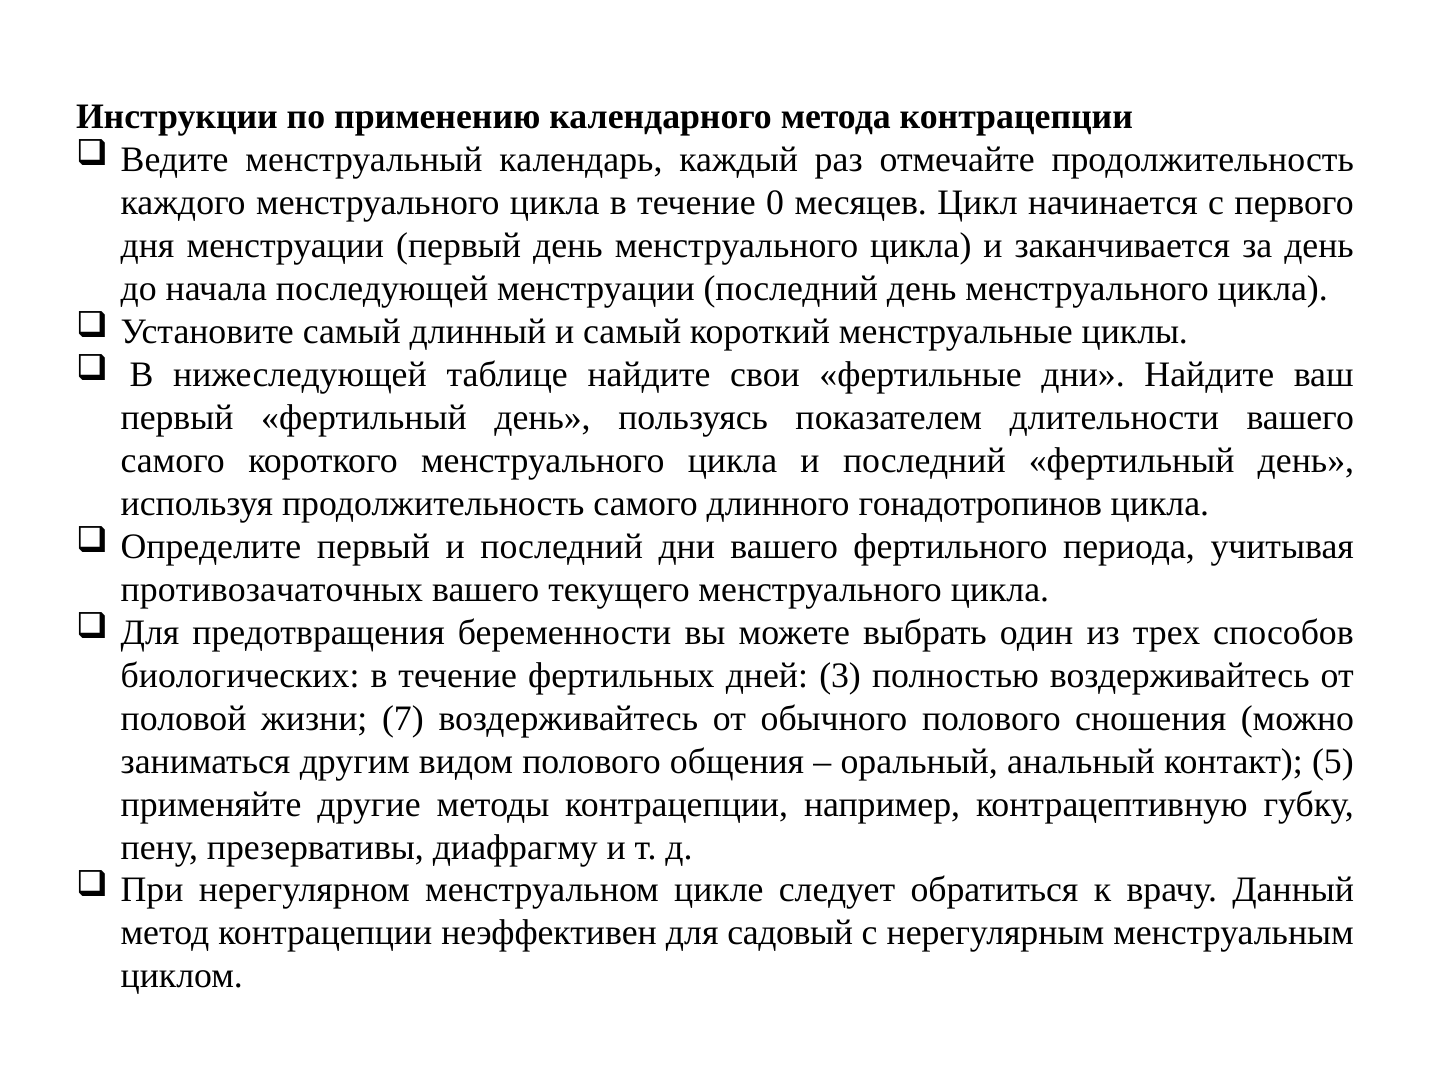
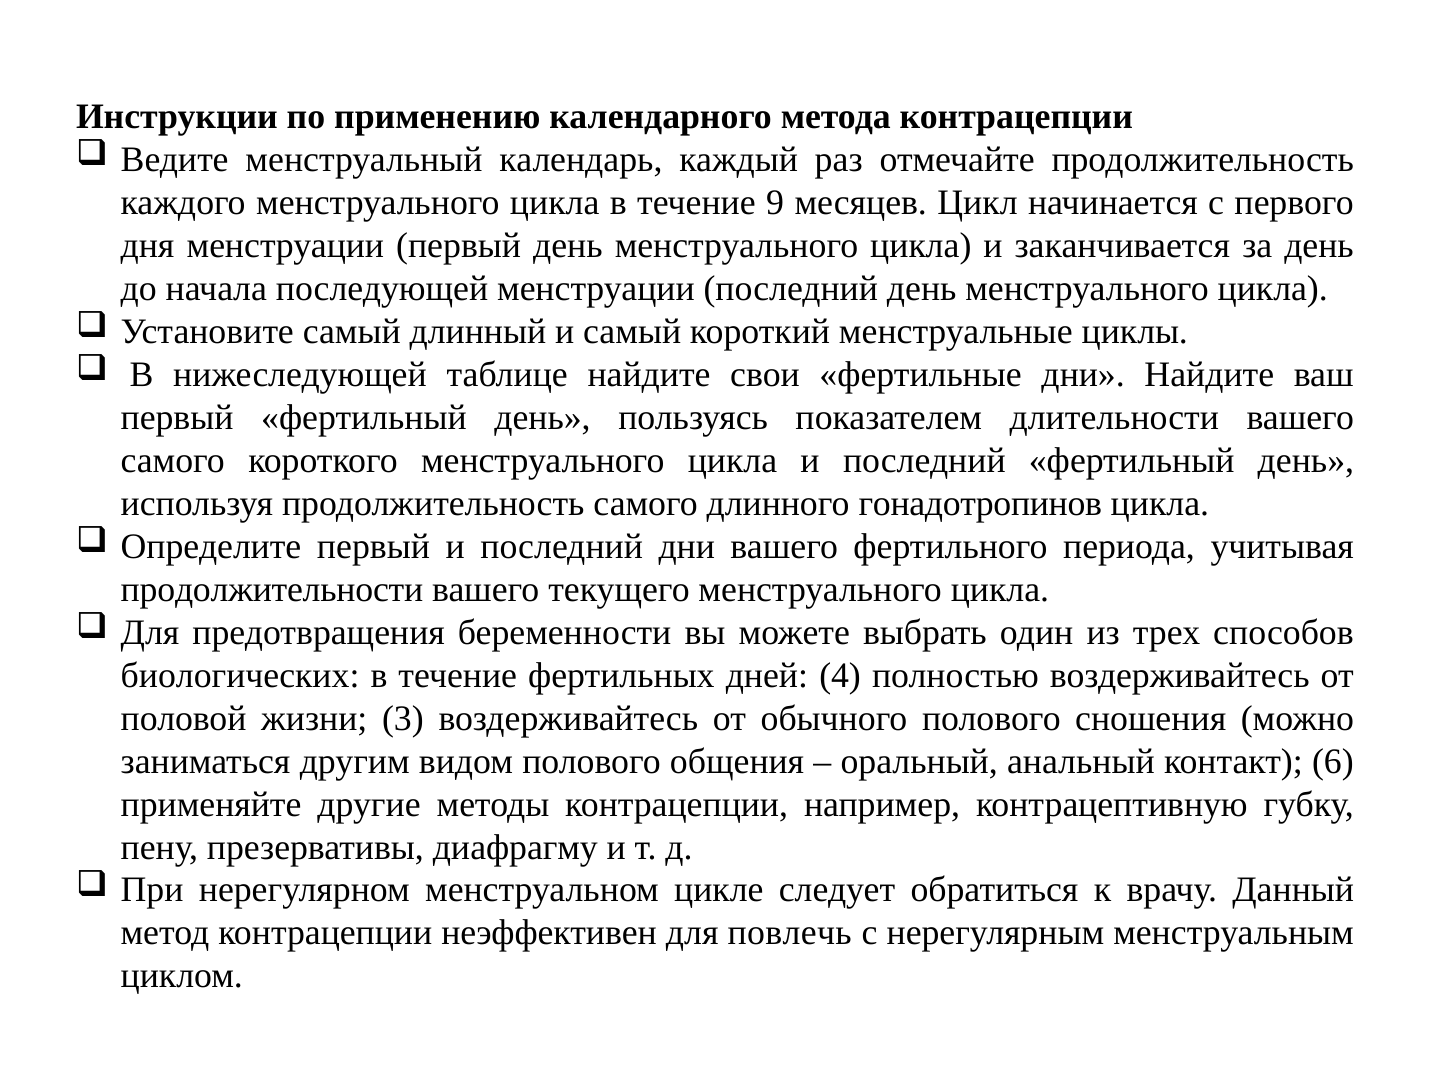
0: 0 -> 9
противозачаточных: противозачаточных -> продолжительности
3: 3 -> 4
7: 7 -> 3
5: 5 -> 6
садовый: садовый -> повлечь
